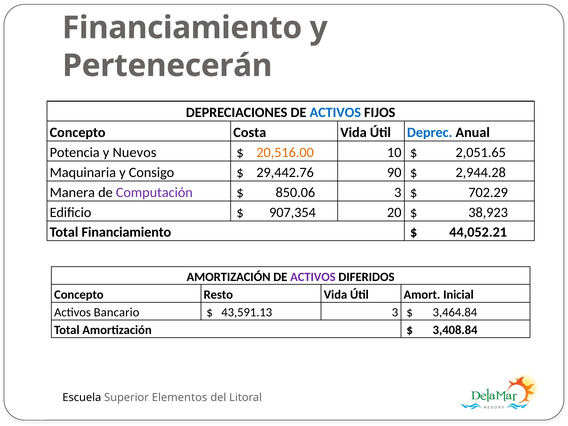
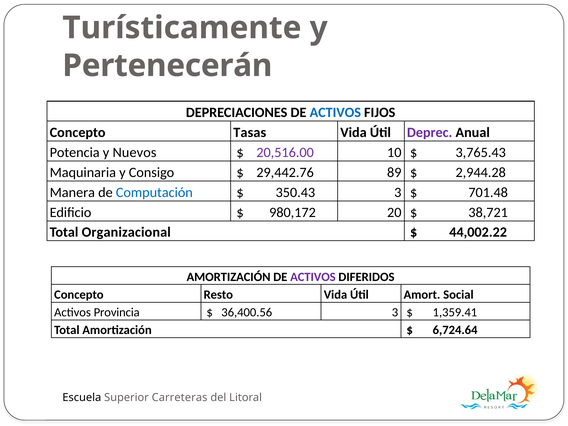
Financiamiento at (182, 28): Financiamiento -> Turísticamente
Costa: Costa -> Tasas
Deprec colour: blue -> purple
20,516.00 colour: orange -> purple
2,051.65: 2,051.65 -> 3,765.43
90: 90 -> 89
Computación colour: purple -> blue
850.06: 850.06 -> 350.43
702.29: 702.29 -> 701.48
907,354: 907,354 -> 980,172
38,923: 38,923 -> 38,721
Total Financiamiento: Financiamiento -> Organizacional
44,052.21: 44,052.21 -> 44,002.22
Inicial: Inicial -> Social
Bancario: Bancario -> Provincia
43,591.13: 43,591.13 -> 36,400.56
3,464.84: 3,464.84 -> 1,359.41
3,408.84: 3,408.84 -> 6,724.64
Elementos: Elementos -> Carreteras
